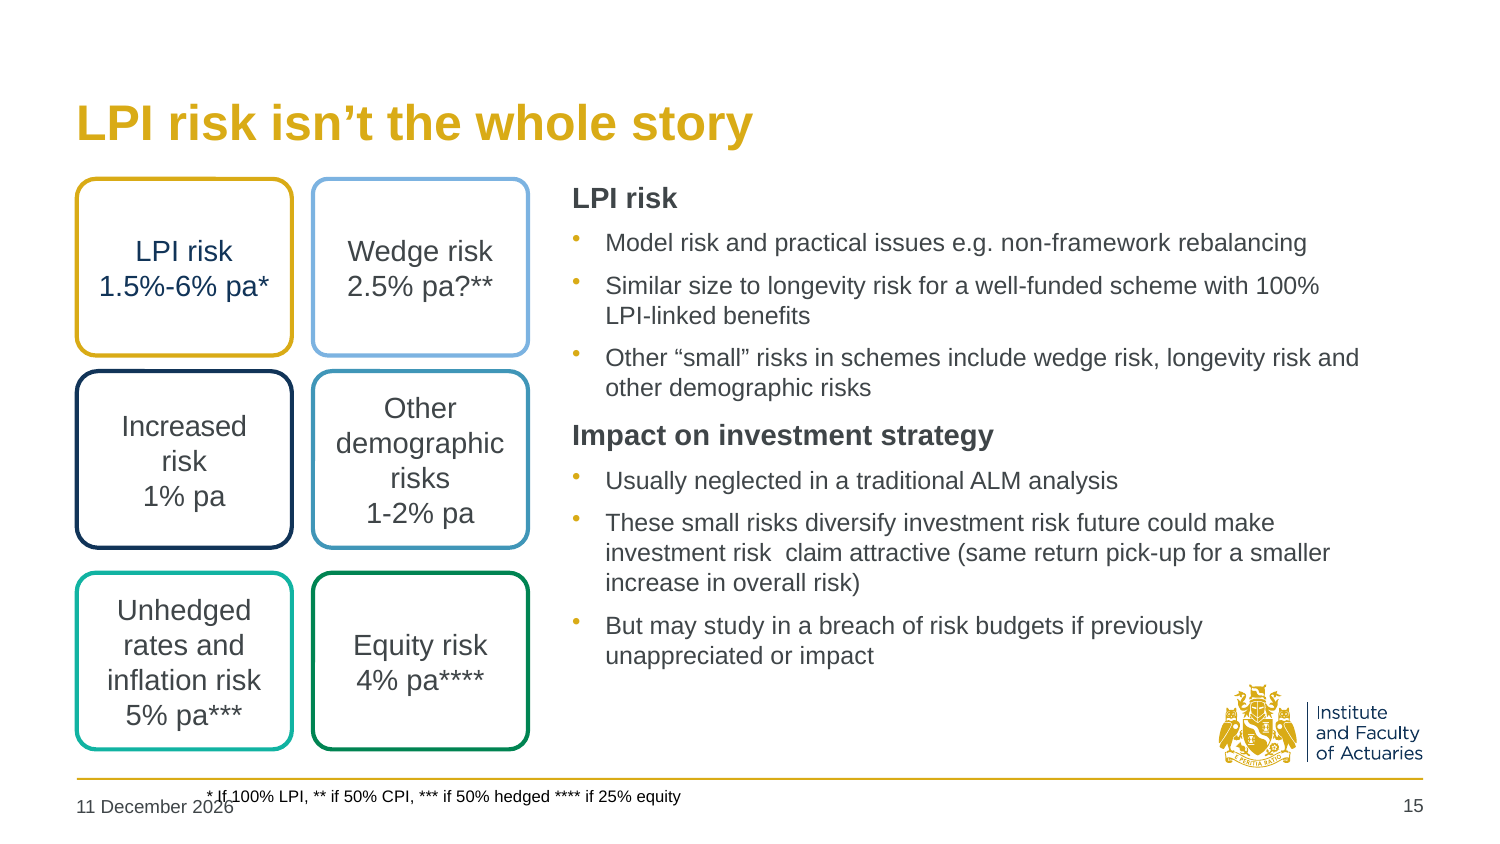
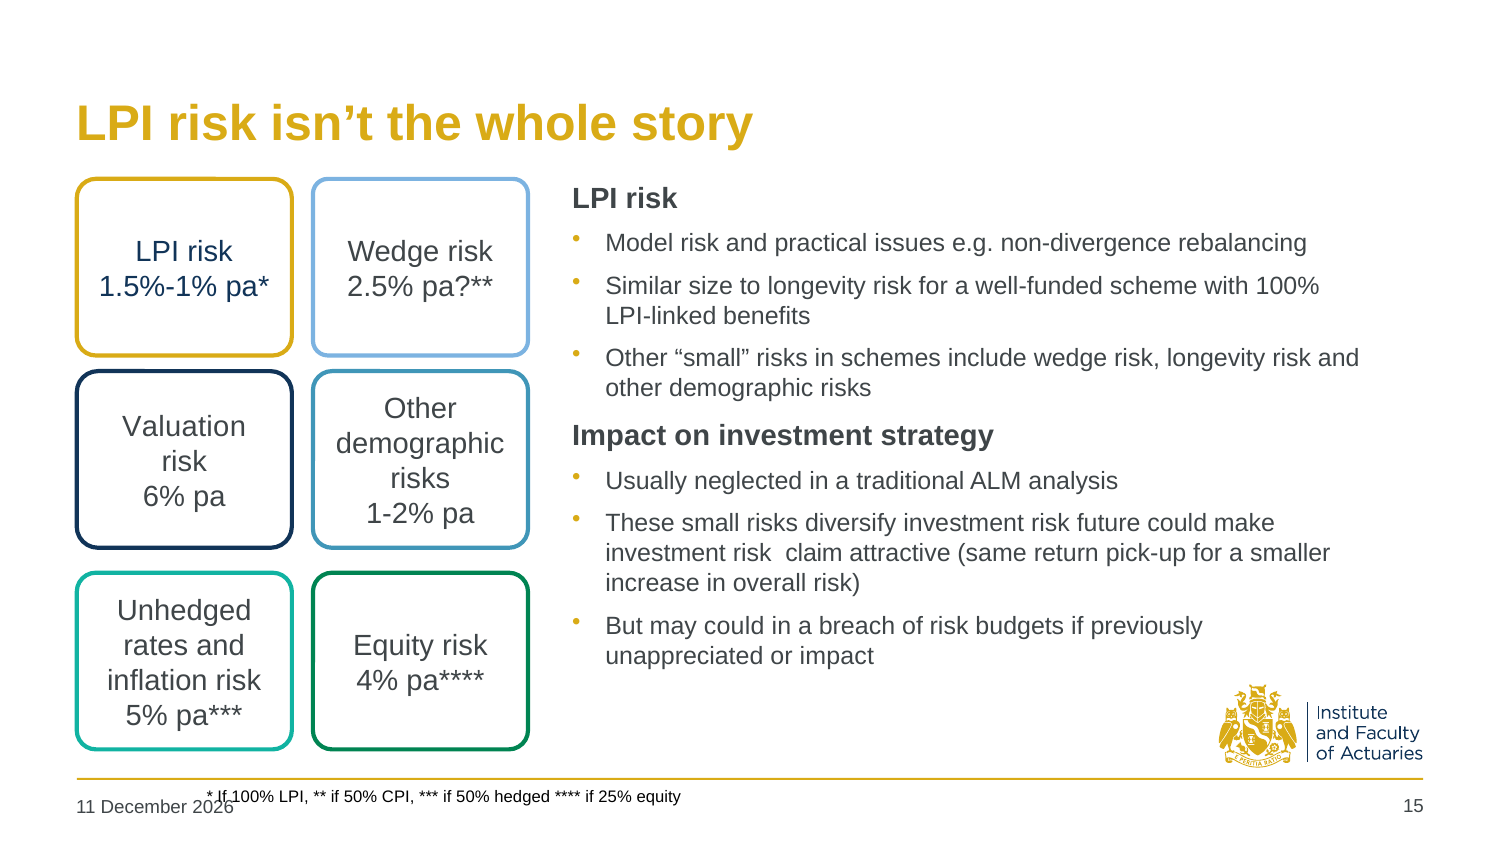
non-framework: non-framework -> non-divergence
1.5%-6%: 1.5%-6% -> 1.5%-1%
Increased: Increased -> Valuation
1%: 1% -> 6%
may study: study -> could
